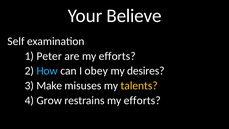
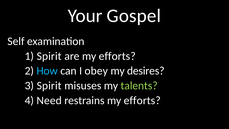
Believe: Believe -> Gospel
1 Peter: Peter -> Spirit
3 Make: Make -> Spirit
talents colour: yellow -> light green
Grow: Grow -> Need
